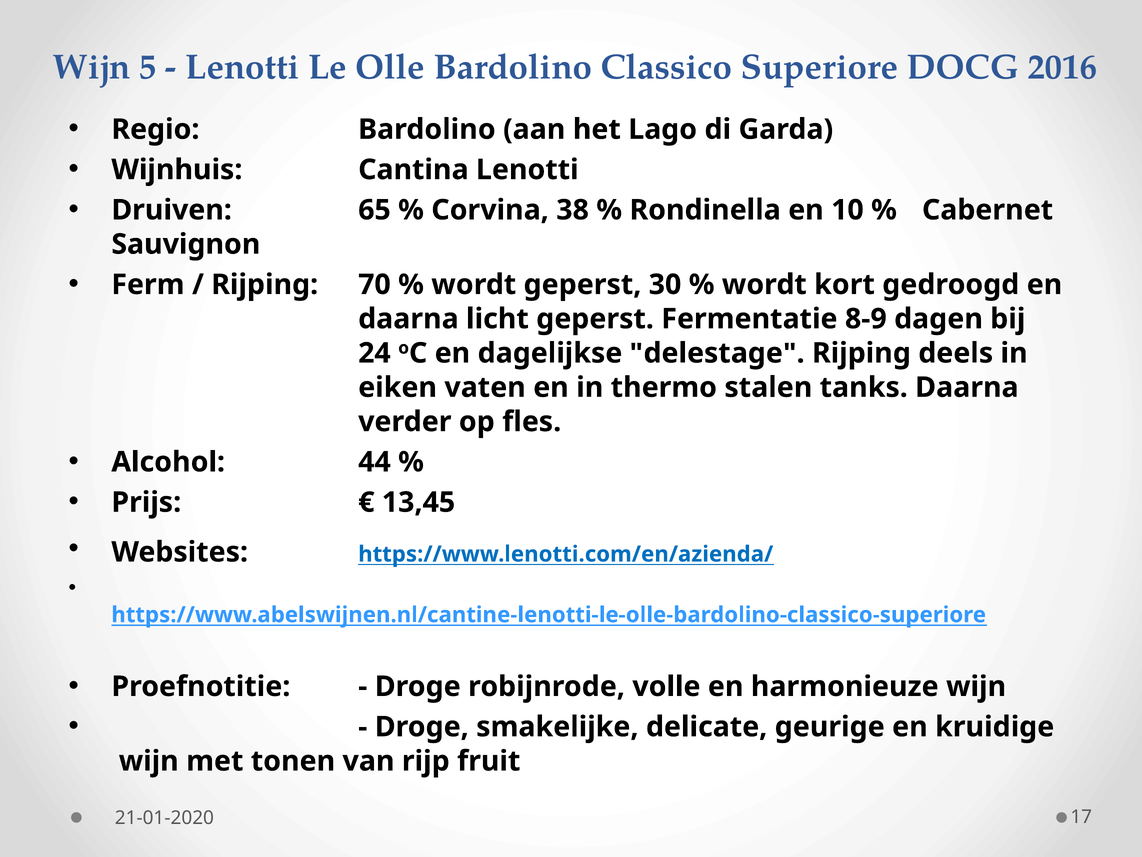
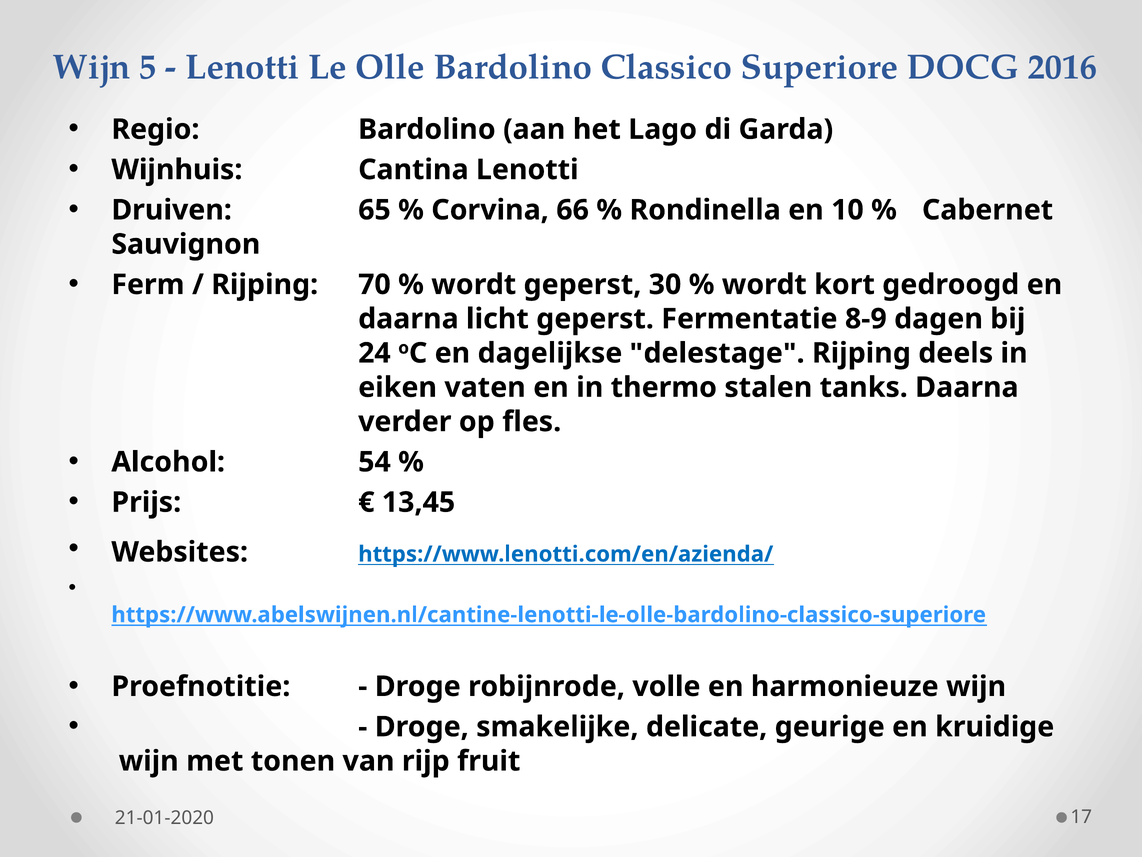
38: 38 -> 66
44: 44 -> 54
